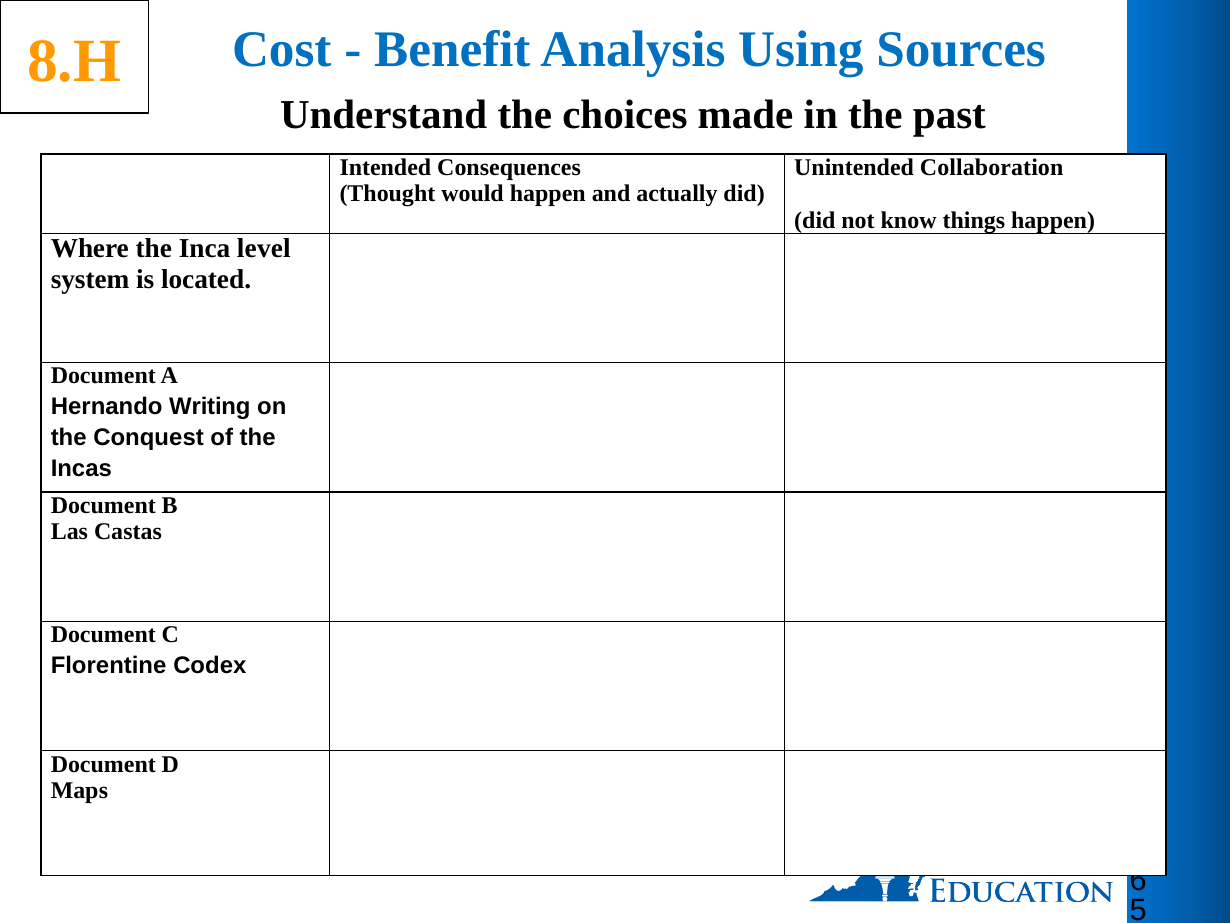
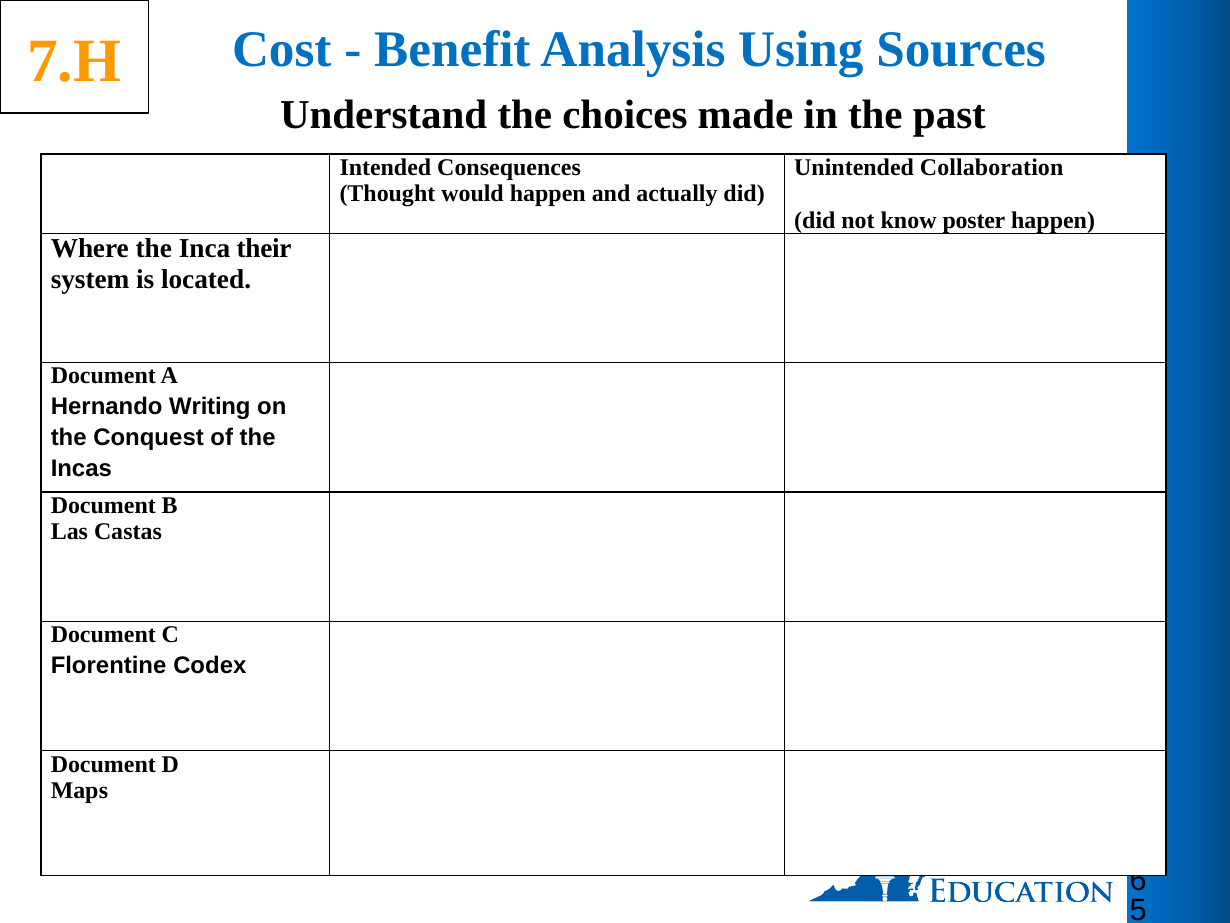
8.H: 8.H -> 7.H
things: things -> poster
level: level -> their
